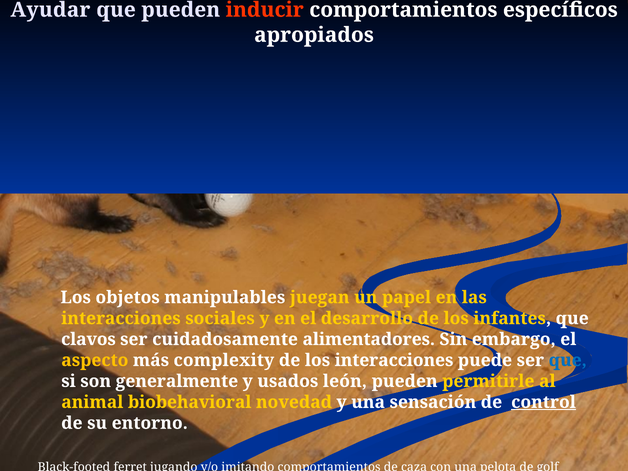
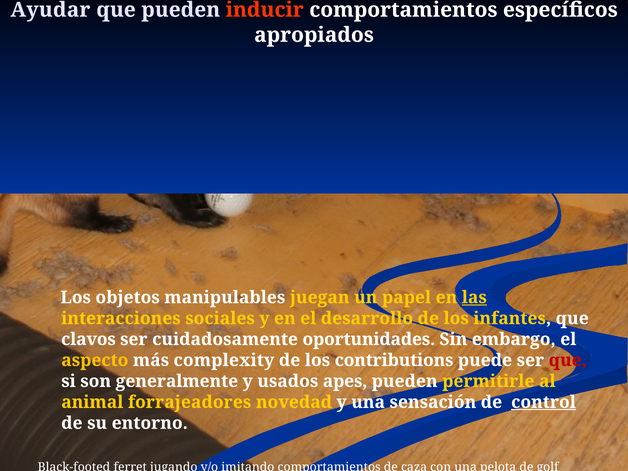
las underline: none -> present
alimentadores: alimentadores -> oportunidades
los interacciones: interacciones -> contributions
que at (568, 360) colour: blue -> red
león: león -> apes
biobehavioral: biobehavioral -> forrajeadores
